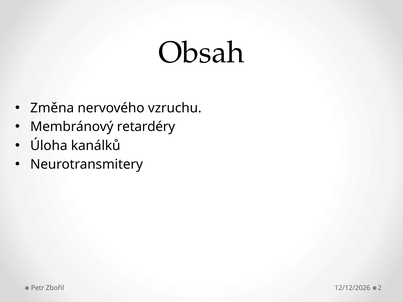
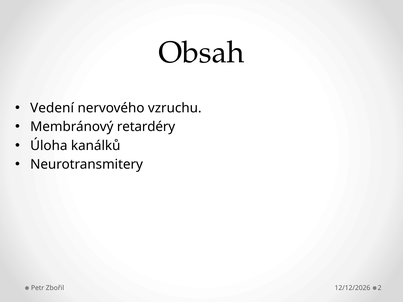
Změna: Změna -> Vedení
